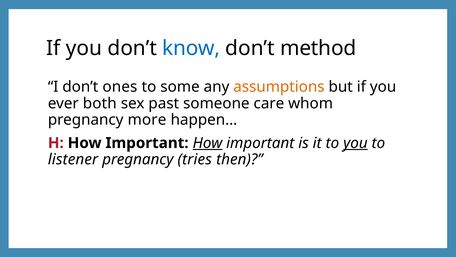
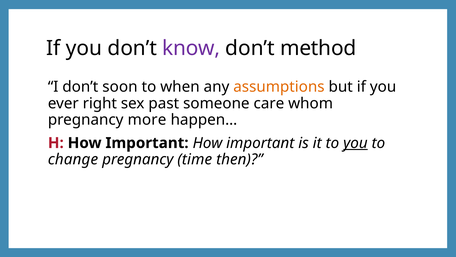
know colour: blue -> purple
ones: ones -> soon
some: some -> when
both: both -> right
How at (207, 143) underline: present -> none
listener: listener -> change
tries: tries -> time
